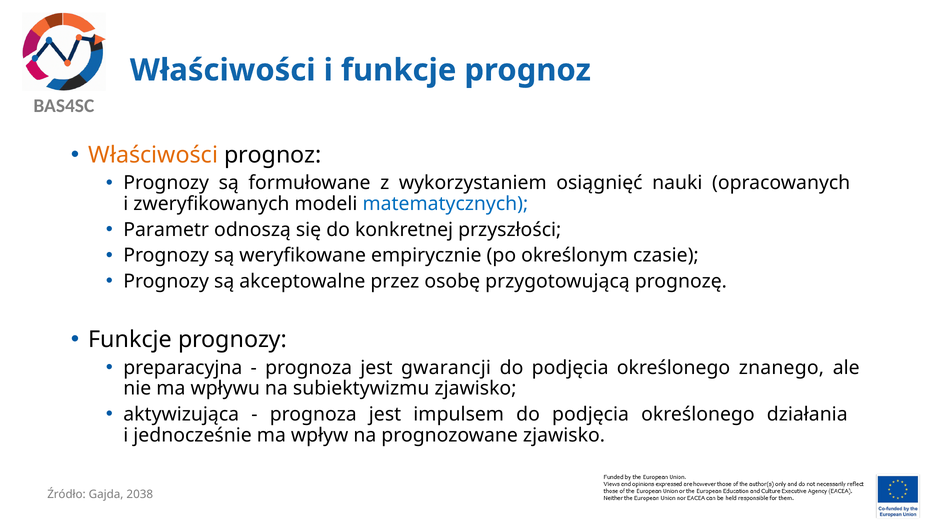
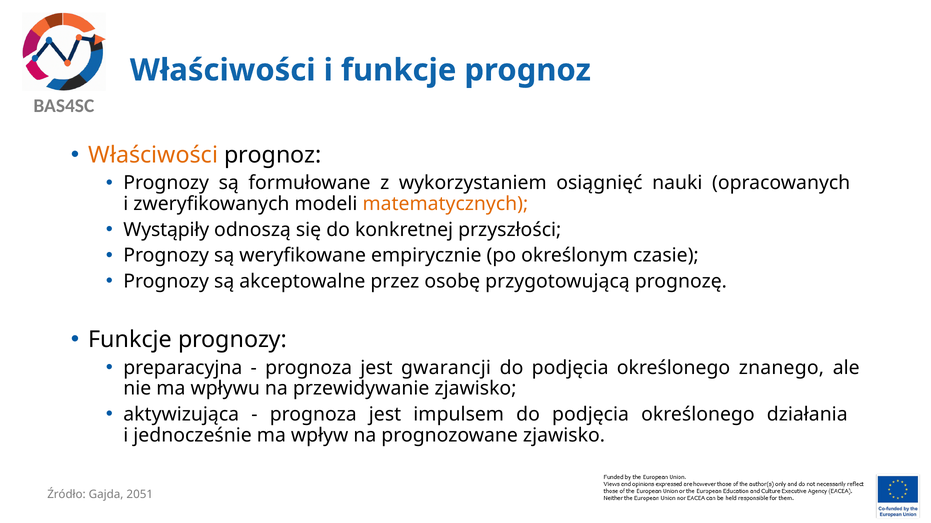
matematycznych colour: blue -> orange
Parametr: Parametr -> Wystąpiły
subiektywizmu: subiektywizmu -> przewidywanie
2038: 2038 -> 2051
